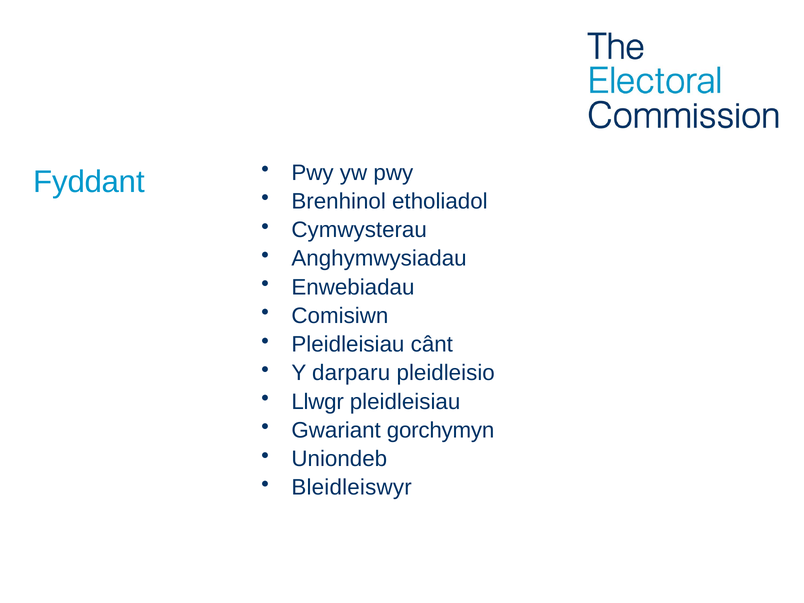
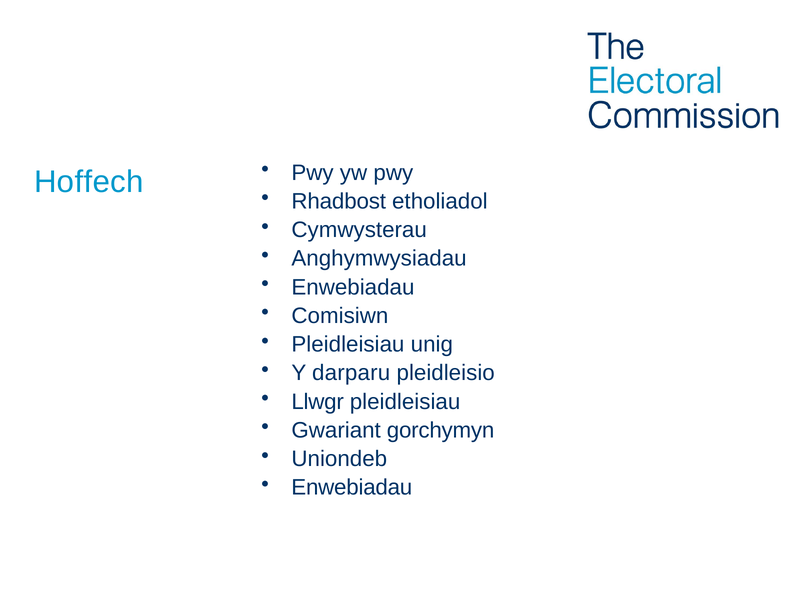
Fyddant: Fyddant -> Hoffech
Brenhinol: Brenhinol -> Rhadbost
cânt: cânt -> unig
Bleidleiswyr at (352, 488): Bleidleiswyr -> Enwebiadau
